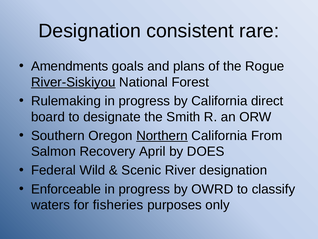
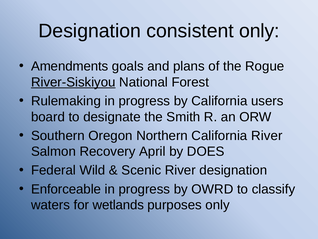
consistent rare: rare -> only
direct: direct -> users
Northern underline: present -> none
California From: From -> River
fisheries: fisheries -> wetlands
